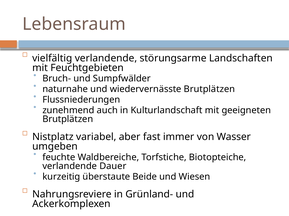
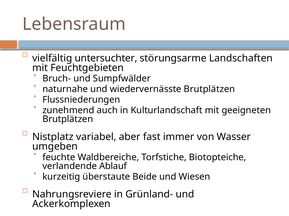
vielfältig verlandende: verlandende -> untersuchter
Dauer: Dauer -> Ablauf
